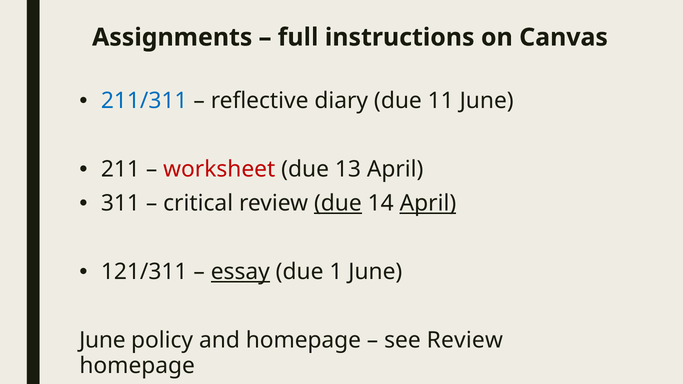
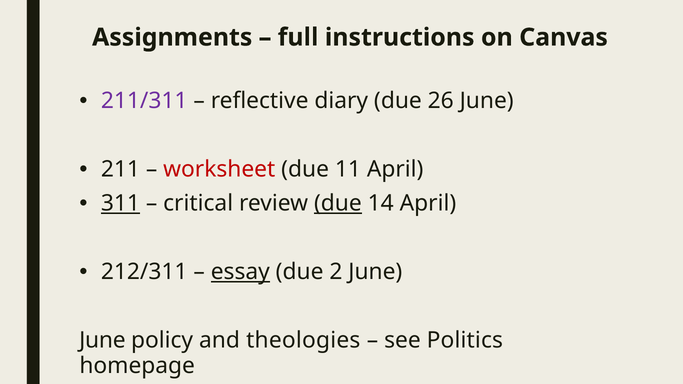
211/311 colour: blue -> purple
11: 11 -> 26
13: 13 -> 11
311 underline: none -> present
April at (428, 203) underline: present -> none
121/311: 121/311 -> 212/311
1: 1 -> 2
and homepage: homepage -> theologies
see Review: Review -> Politics
